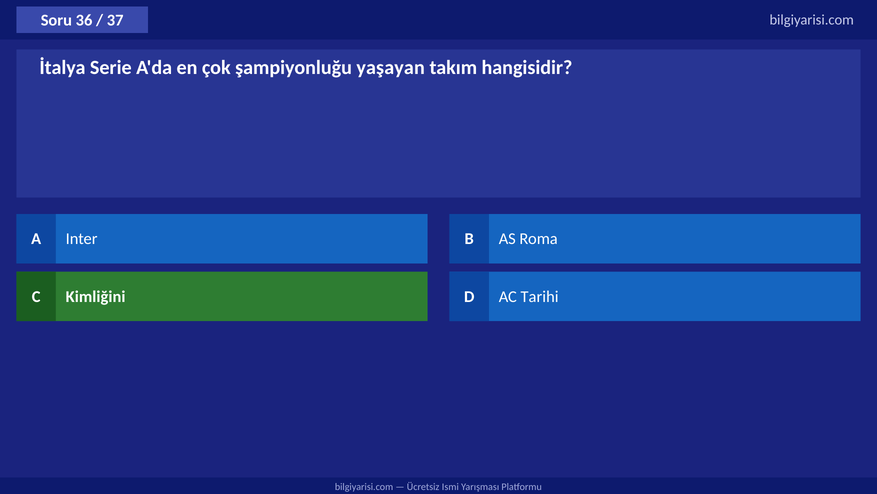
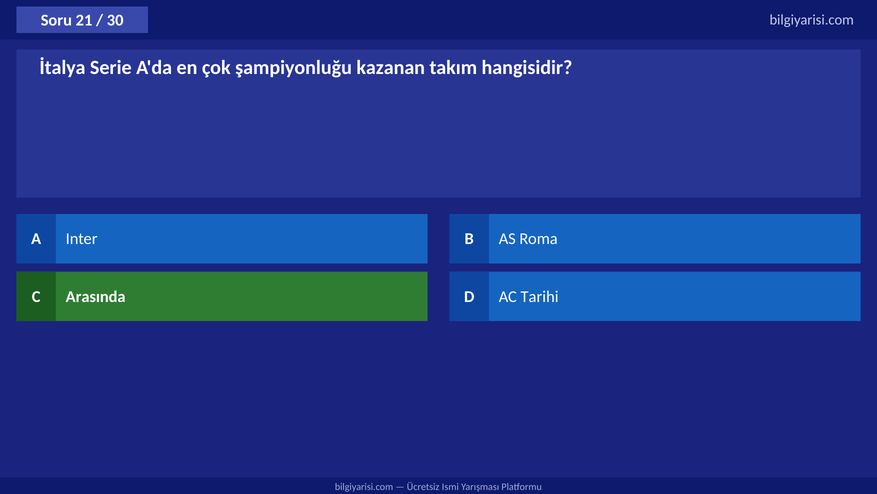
36: 36 -> 21
37: 37 -> 30
yaşayan: yaşayan -> kazanan
Kimliğini: Kimliğini -> Arasında
